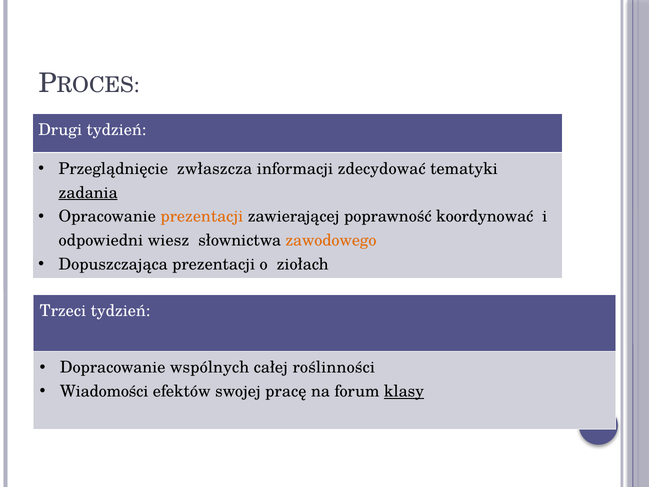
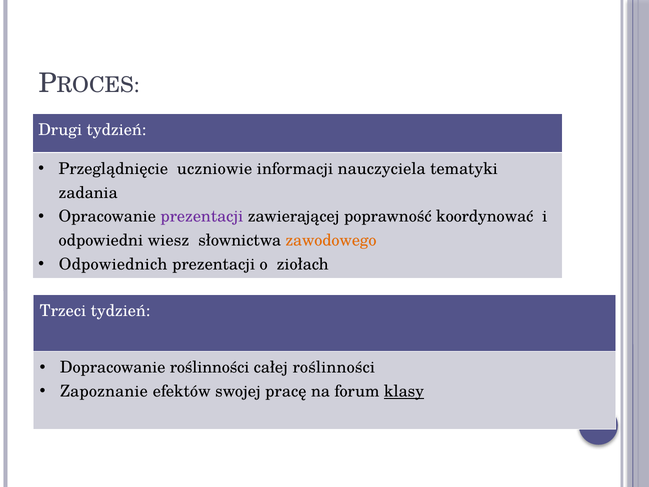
zwłaszcza: zwłaszcza -> uczniowie
zdecydować: zdecydować -> nauczyciela
zadania underline: present -> none
prezentacji at (202, 216) colour: orange -> purple
Dopuszczająca: Dopuszczająca -> Odpowiednich
Dopracowanie wspólnych: wspólnych -> roślinności
Wiadomości: Wiadomości -> Zapoznanie
